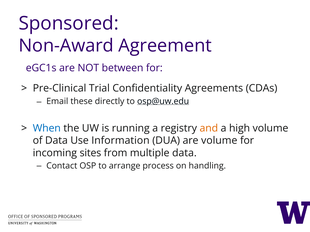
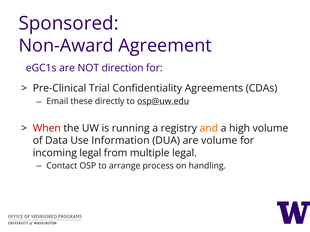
between: between -> direction
When colour: blue -> red
incoming sites: sites -> legal
multiple data: data -> legal
